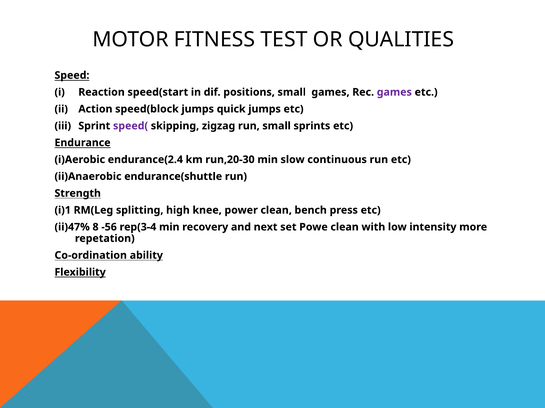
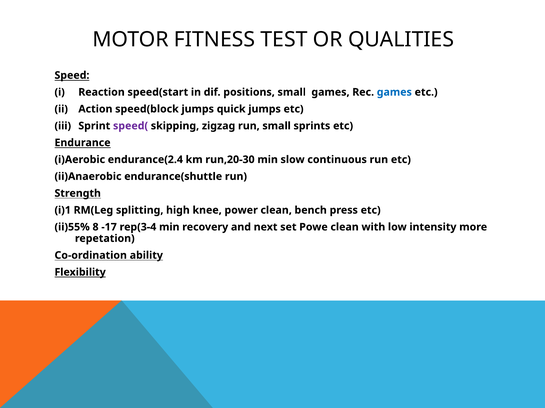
games at (394, 92) colour: purple -> blue
ii)47%: ii)47% -> ii)55%
-56: -56 -> -17
